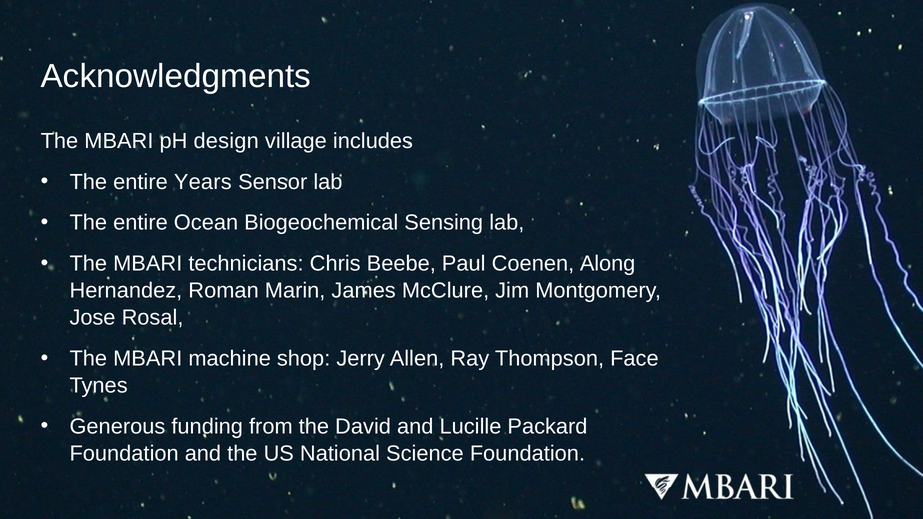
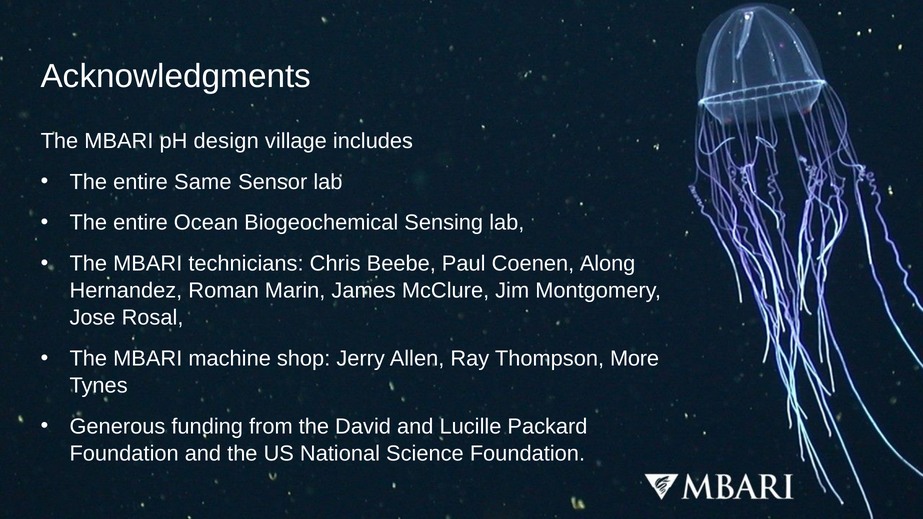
Years: Years -> Same
Face: Face -> More
